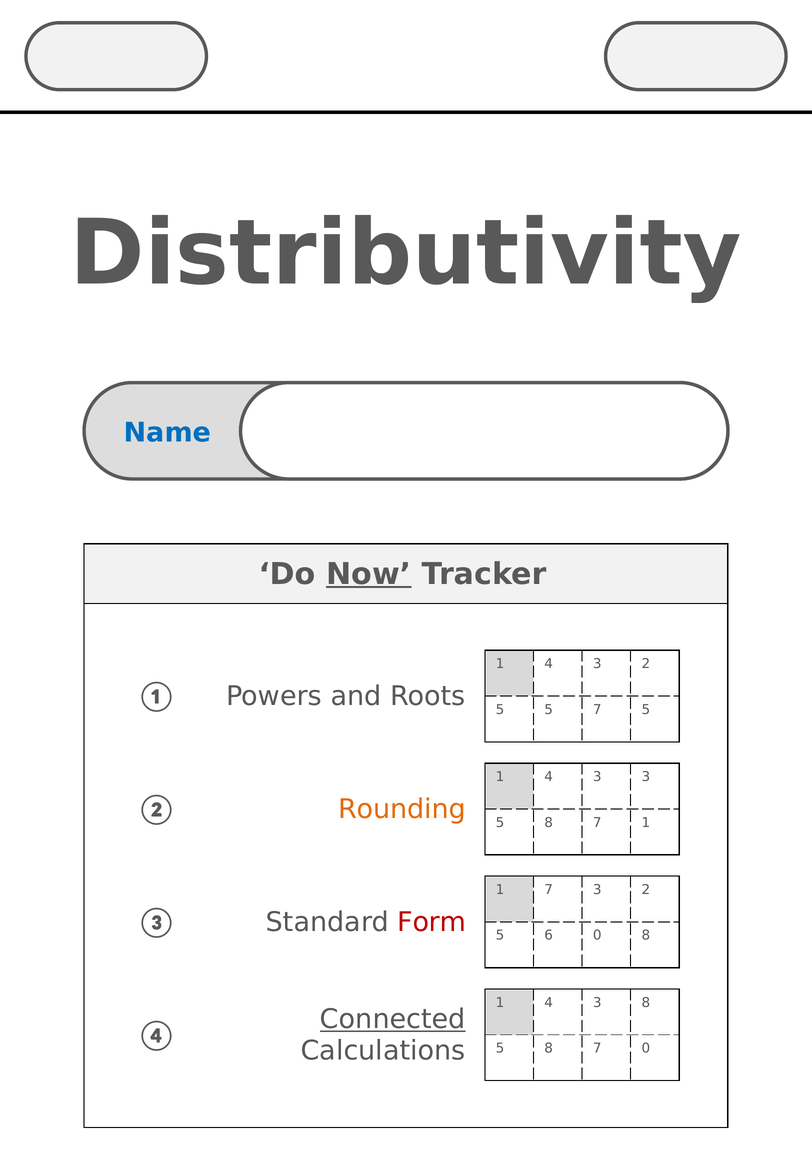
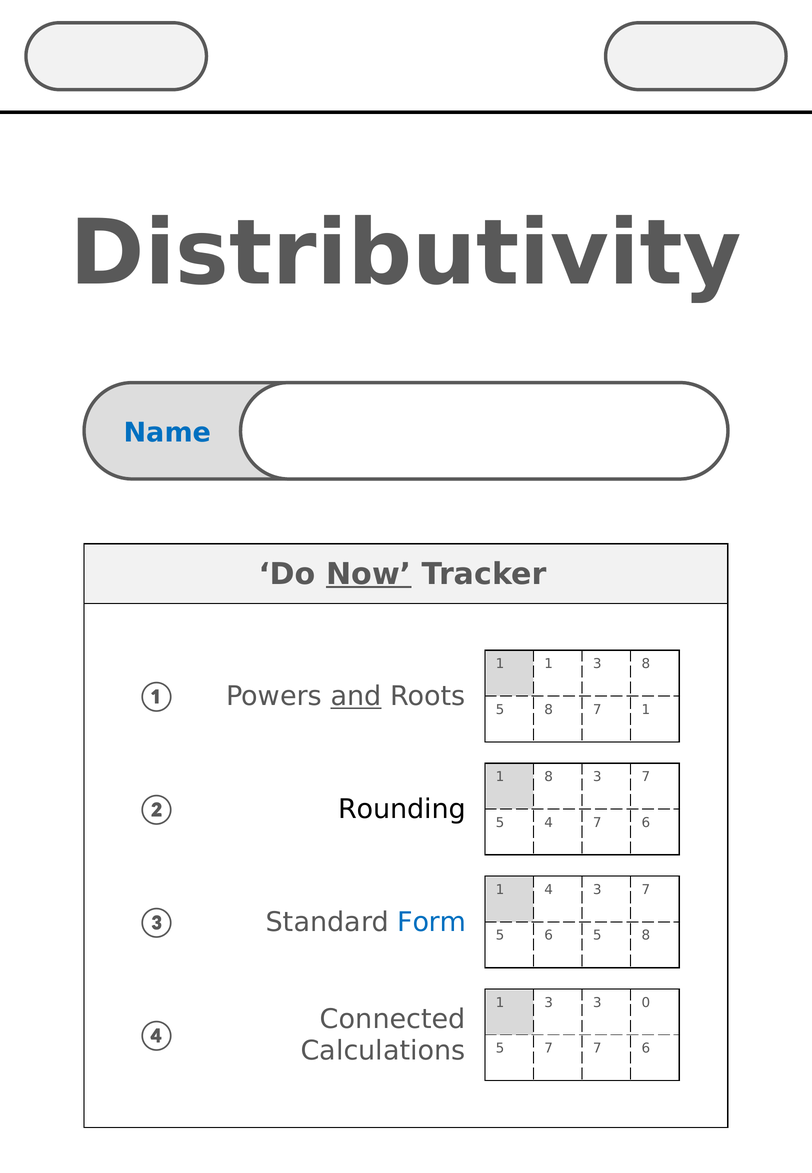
4 at (549, 664): 4 -> 1
2 at (646, 664): 2 -> 8
and underline: none -> present
5 at (549, 710): 5 -> 8
7 5: 5 -> 1
4 at (549, 777): 4 -> 8
3 at (646, 777): 3 -> 7
Rounding colour: orange -> black
8 at (549, 822): 8 -> 4
1 at (646, 822): 1 -> 6
1 7: 7 -> 4
2 at (646, 890): 2 -> 7
Form colour: red -> blue
6 0: 0 -> 5
4 at (549, 1002): 4 -> 3
3 8: 8 -> 0
Connected underline: present -> none
8 at (549, 1048): 8 -> 7
0 at (646, 1048): 0 -> 6
